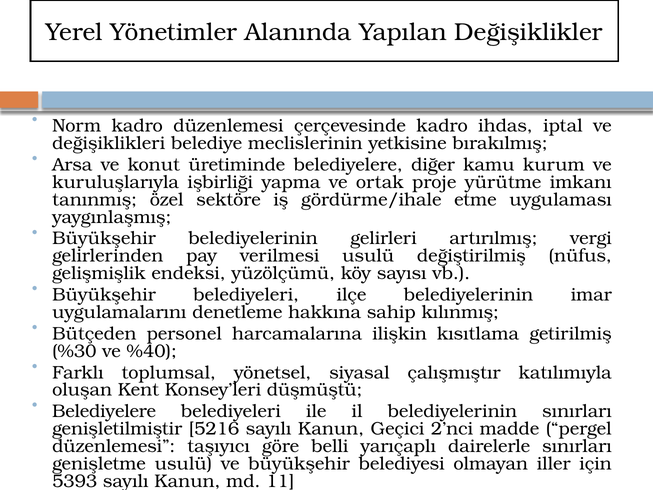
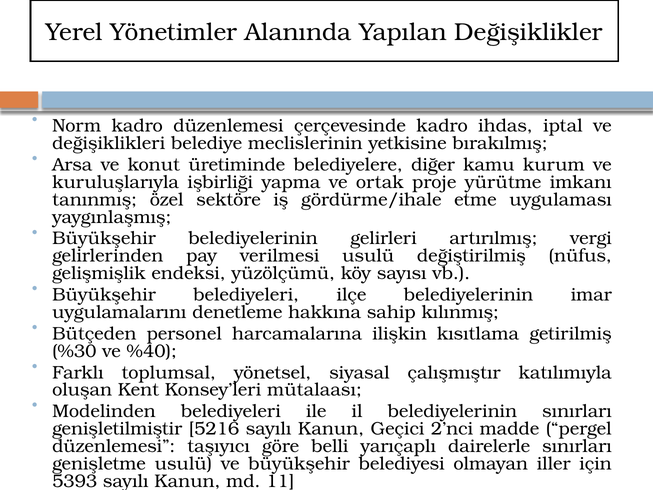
düşmüştü: düşmüştü -> mütalaası
Belediyelere at (104, 411): Belediyelere -> Modelinden
